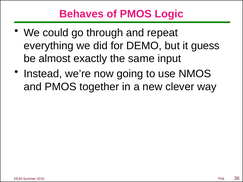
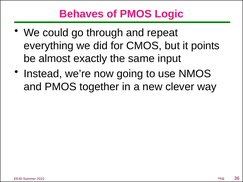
DEMO: DEMO -> CMOS
guess: guess -> points
